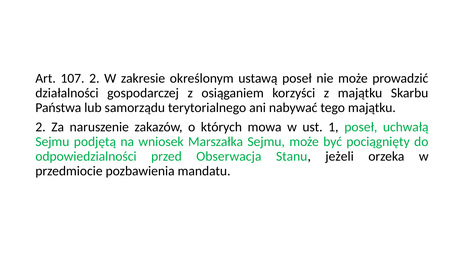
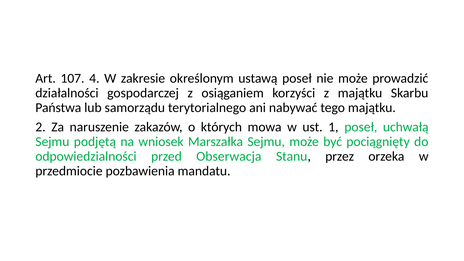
107 2: 2 -> 4
jeżeli: jeżeli -> przez
